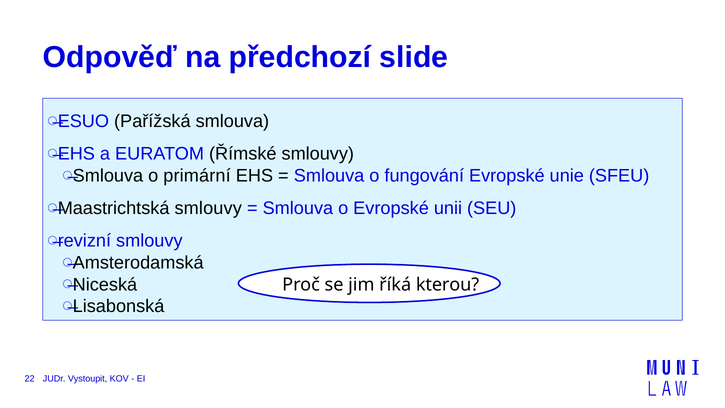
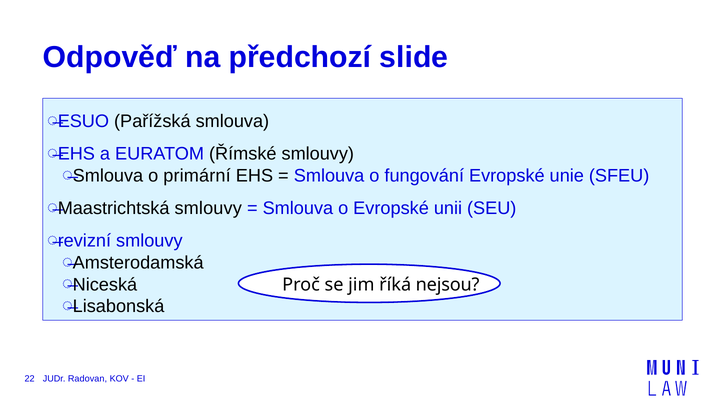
kterou: kterou -> nejsou
Vystoupit: Vystoupit -> Radovan
